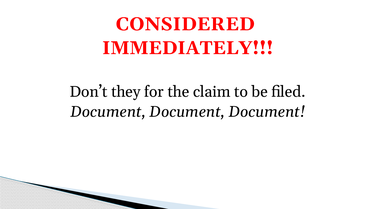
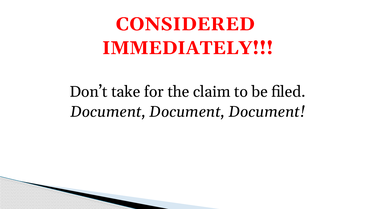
they: they -> take
